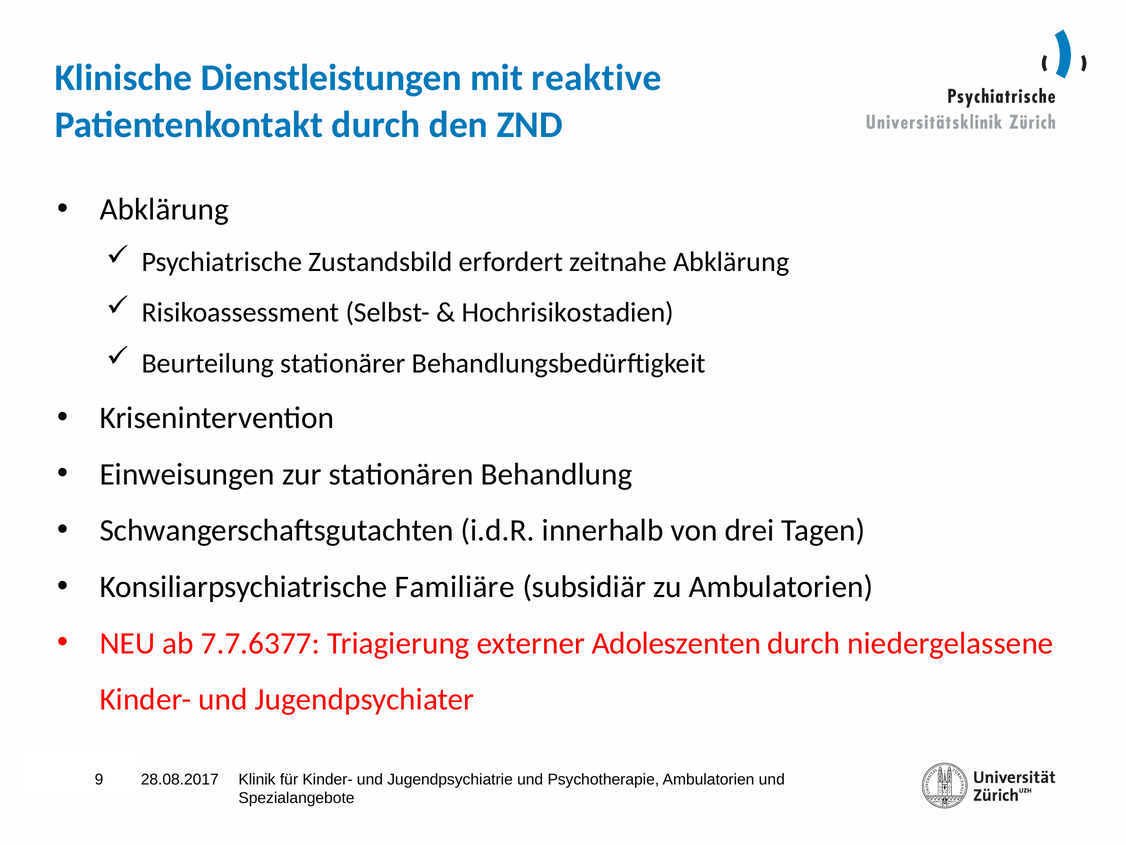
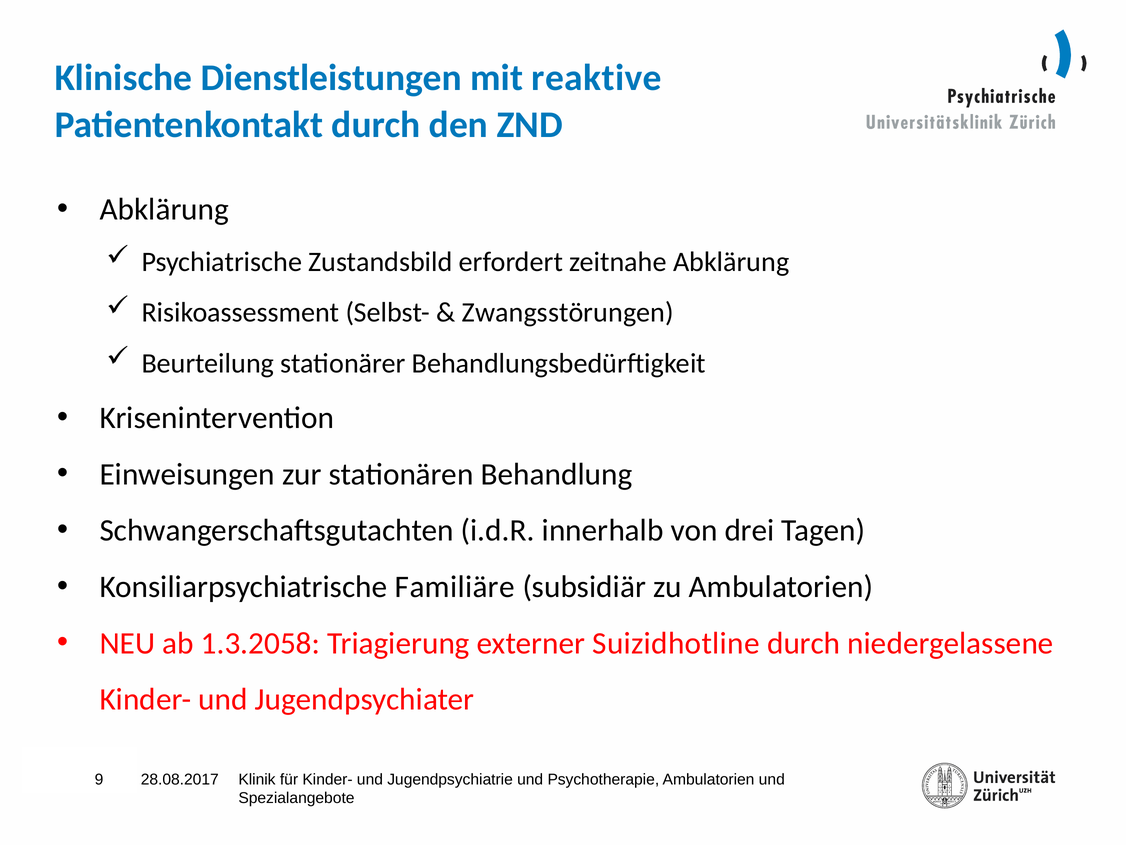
Hochrisikostadien: Hochrisikostadien -> Zwangsstörungen
7.7.6377: 7.7.6377 -> 1.3.2058
Adoleszenten: Adoleszenten -> Suizidhotline
